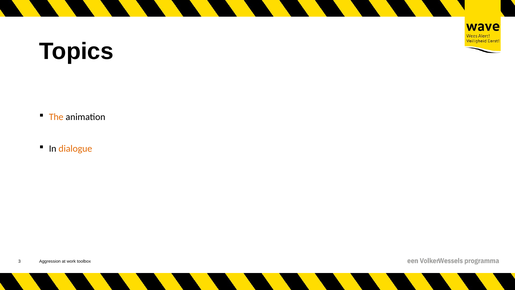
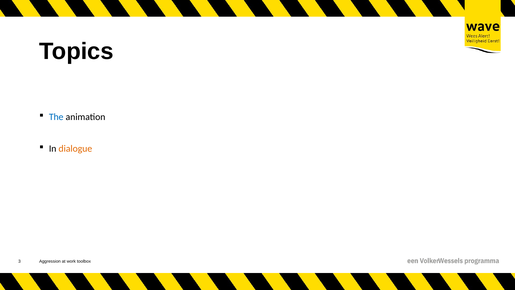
The colour: orange -> blue
